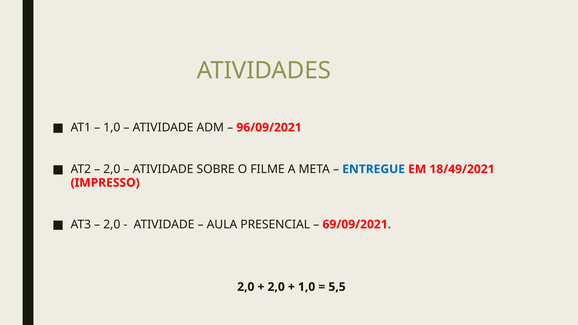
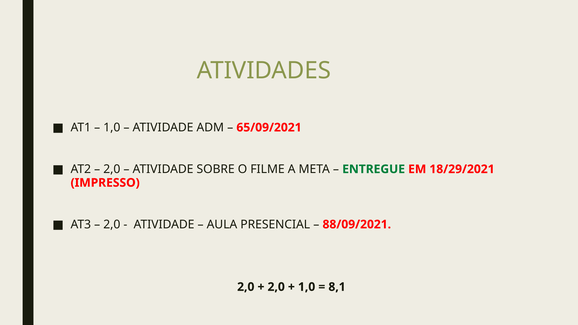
96/09/2021: 96/09/2021 -> 65/09/2021
ENTREGUE colour: blue -> green
18/49/2021: 18/49/2021 -> 18/29/2021
69/09/2021: 69/09/2021 -> 88/09/2021
5,5: 5,5 -> 8,1
